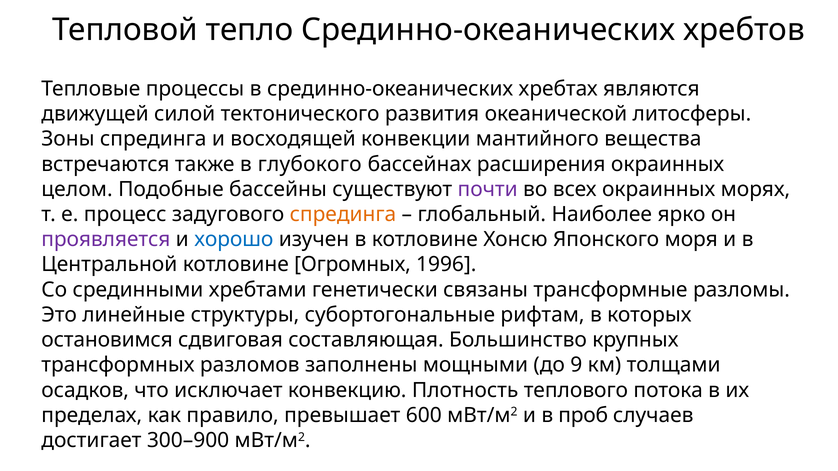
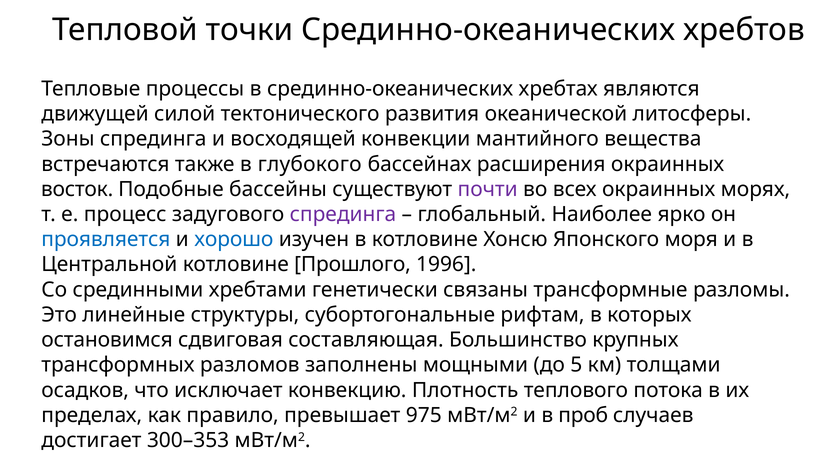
тепло: тепло -> точки
целом: целом -> восток
спрединга at (343, 215) colour: orange -> purple
проявляется colour: purple -> blue
Огромных: Огромных -> Прошлого
9: 9 -> 5
600: 600 -> 975
300–900: 300–900 -> 300–353
